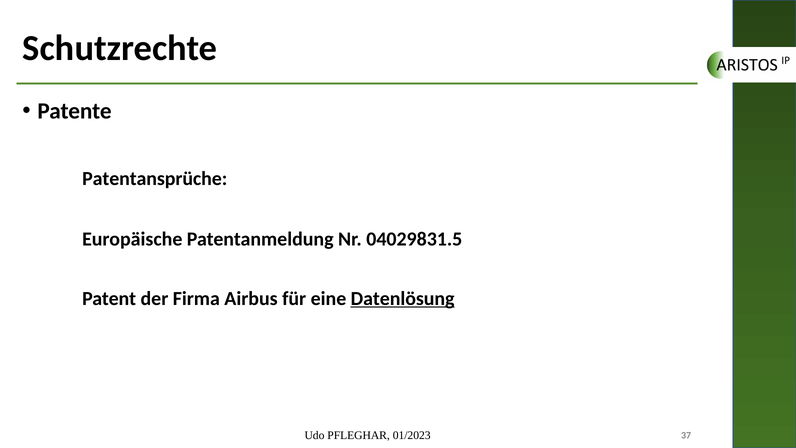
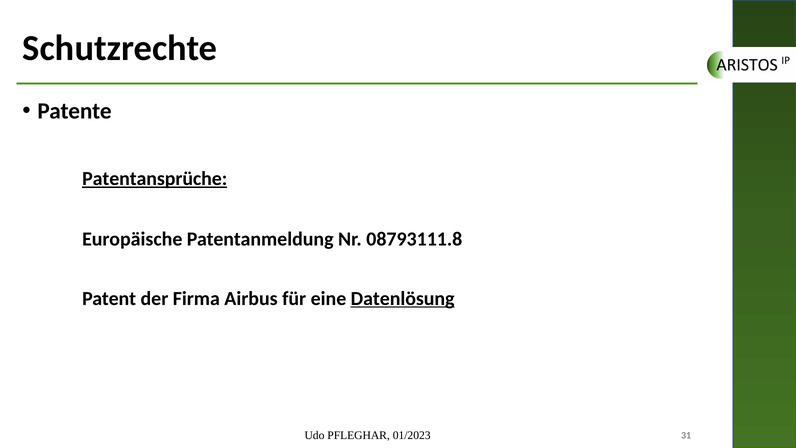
Patentansprüche underline: none -> present
04029831.5: 04029831.5 -> 08793111.8
37: 37 -> 31
